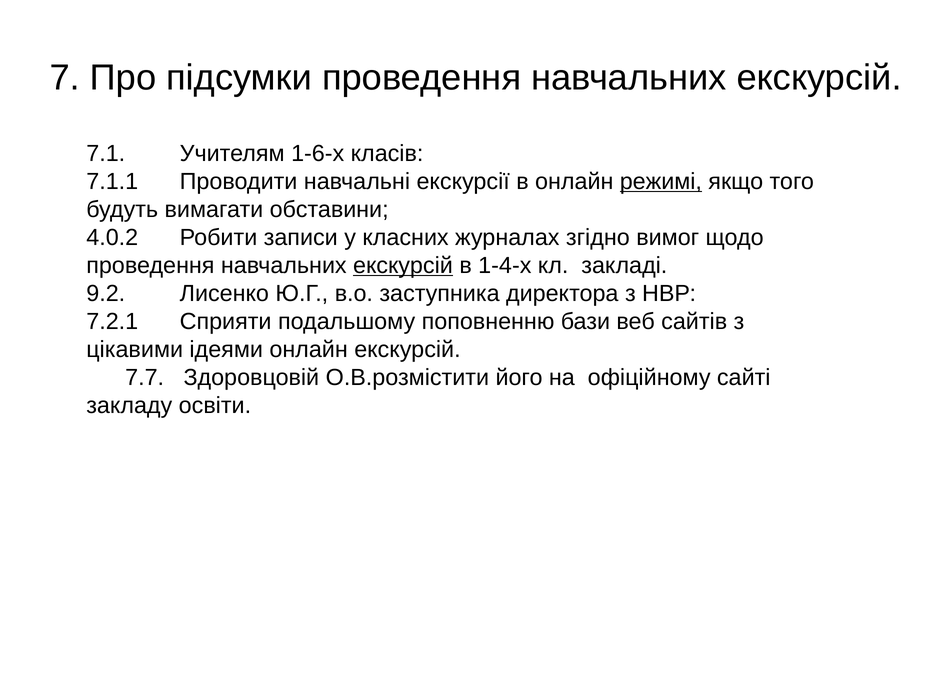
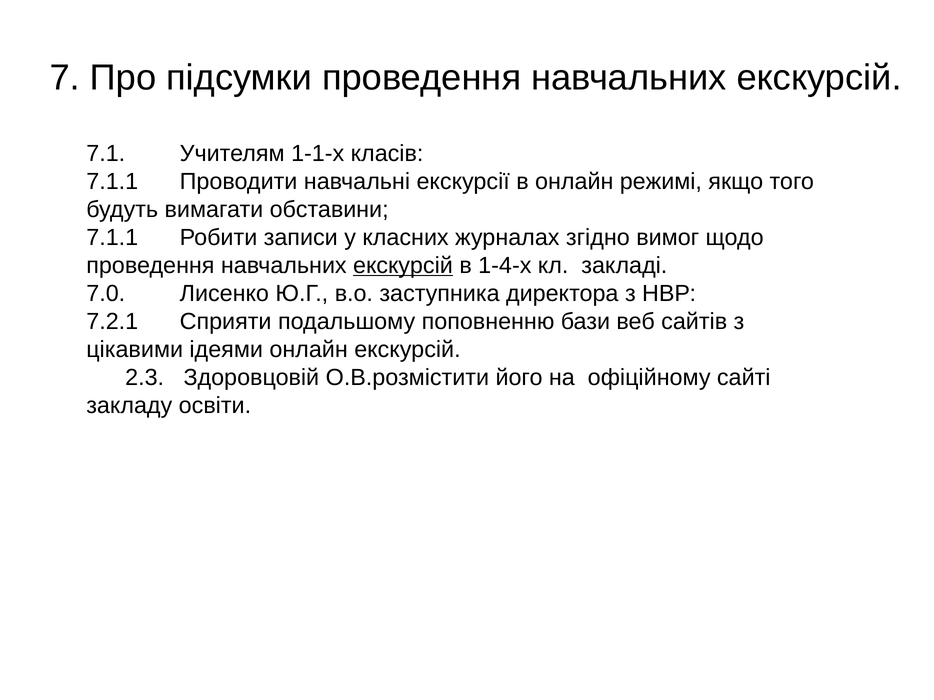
1-6-х: 1-6-х -> 1-1-х
режимі underline: present -> none
4.0.2 at (112, 238): 4.0.2 -> 7.1.1
9.2: 9.2 -> 7.0
7.7: 7.7 -> 2.3
